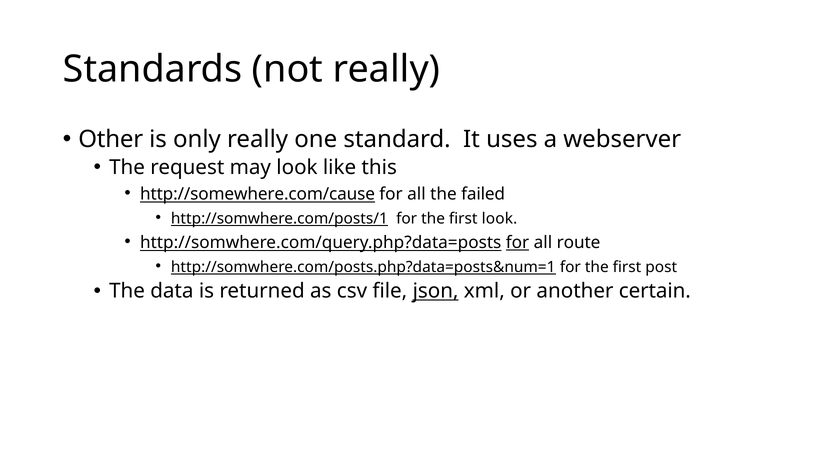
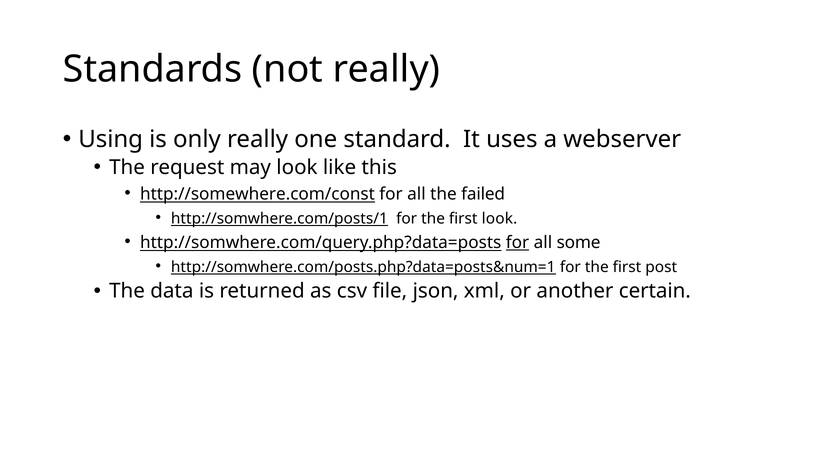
Other: Other -> Using
http://somewhere.com/cause: http://somewhere.com/cause -> http://somewhere.com/const
route: route -> some
json underline: present -> none
